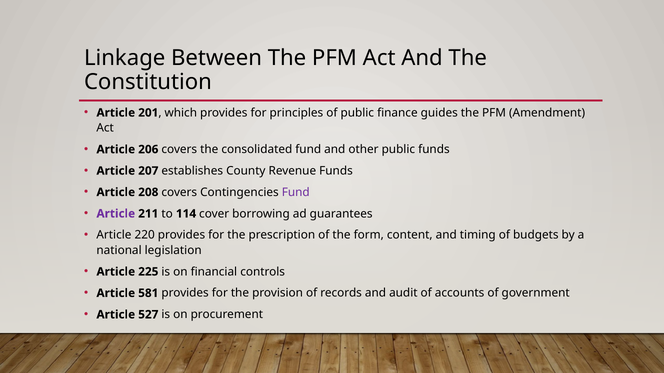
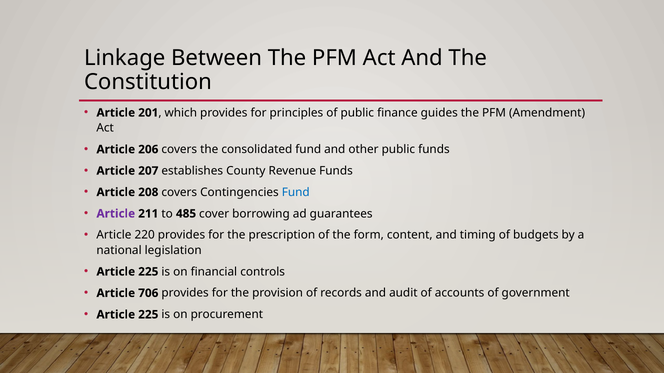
Fund at (296, 192) colour: purple -> blue
114: 114 -> 485
581: 581 -> 706
527 at (148, 315): 527 -> 225
